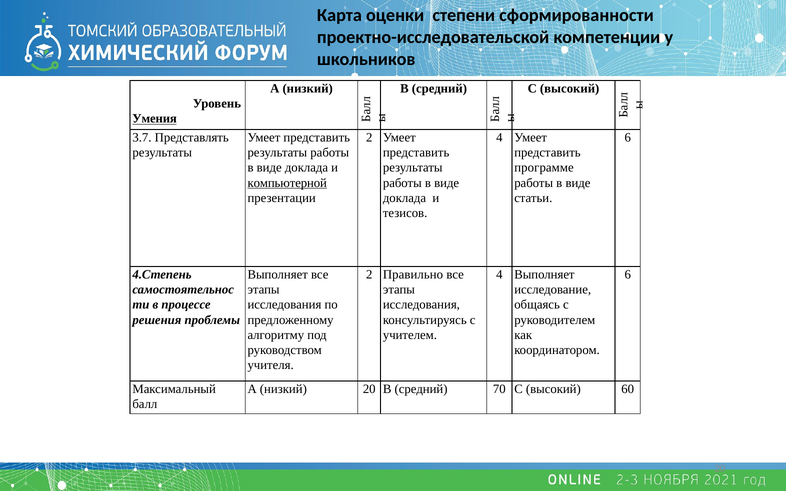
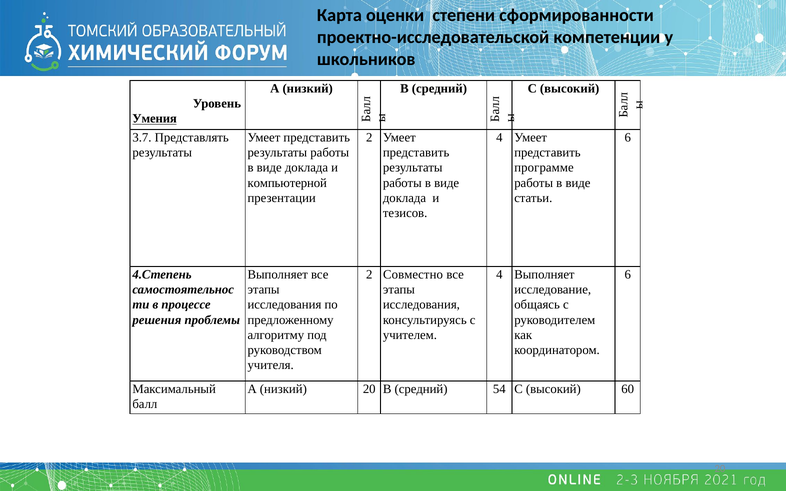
компьютерной underline: present -> none
Правильно: Правильно -> Совместно
70: 70 -> 54
